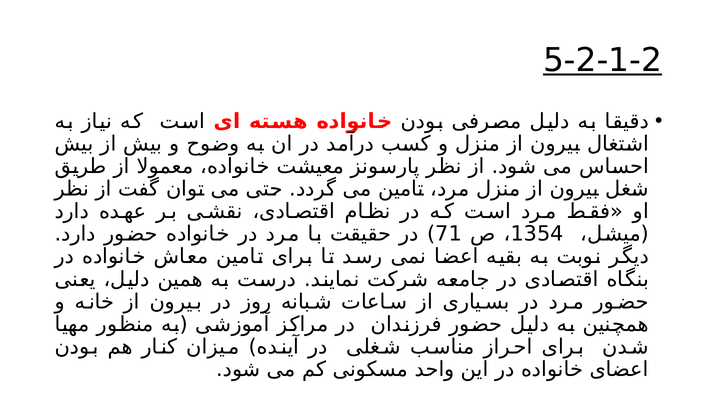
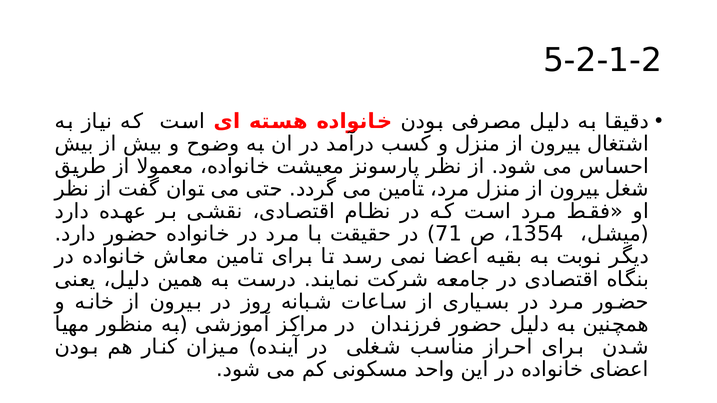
5-2-1-2 underline: present -> none
